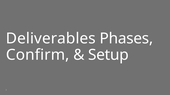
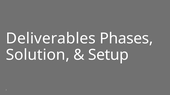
Confirm: Confirm -> Solution
